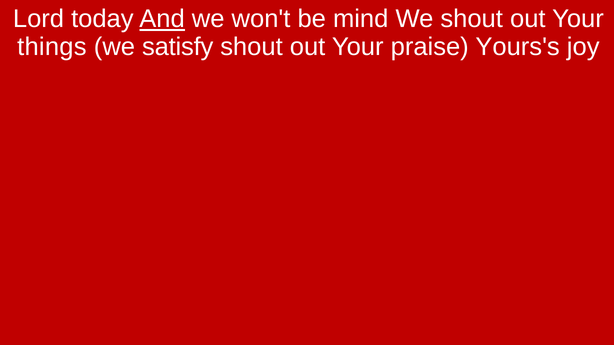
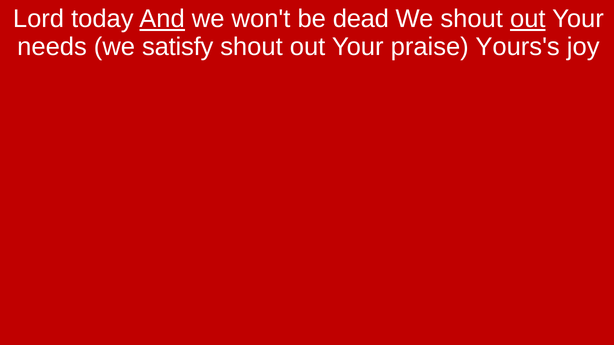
mind: mind -> dead
out at (528, 19) underline: none -> present
things: things -> needs
